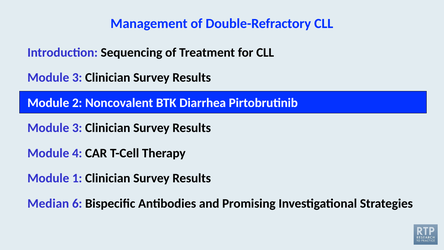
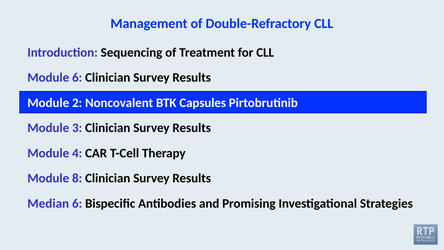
3 at (77, 77): 3 -> 6
Diarrhea: Diarrhea -> Capsules
1: 1 -> 8
